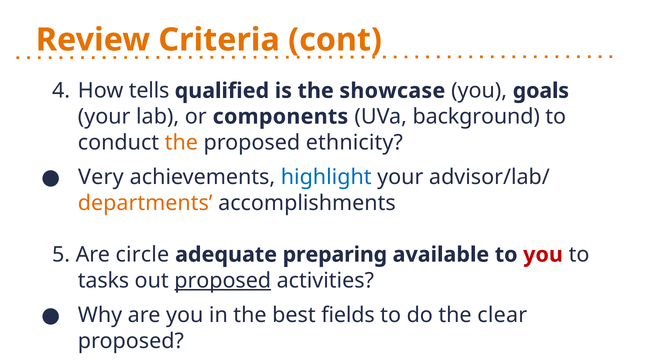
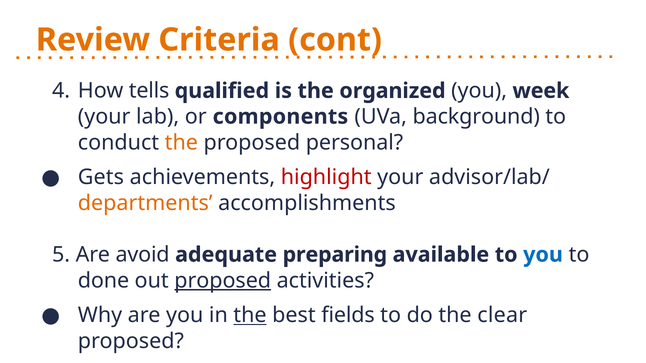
showcase: showcase -> organized
goals: goals -> week
ethnicity: ethnicity -> personal
Very: Very -> Gets
highlight colour: blue -> red
circle: circle -> avoid
you at (543, 255) colour: red -> blue
tasks: tasks -> done
the at (250, 316) underline: none -> present
